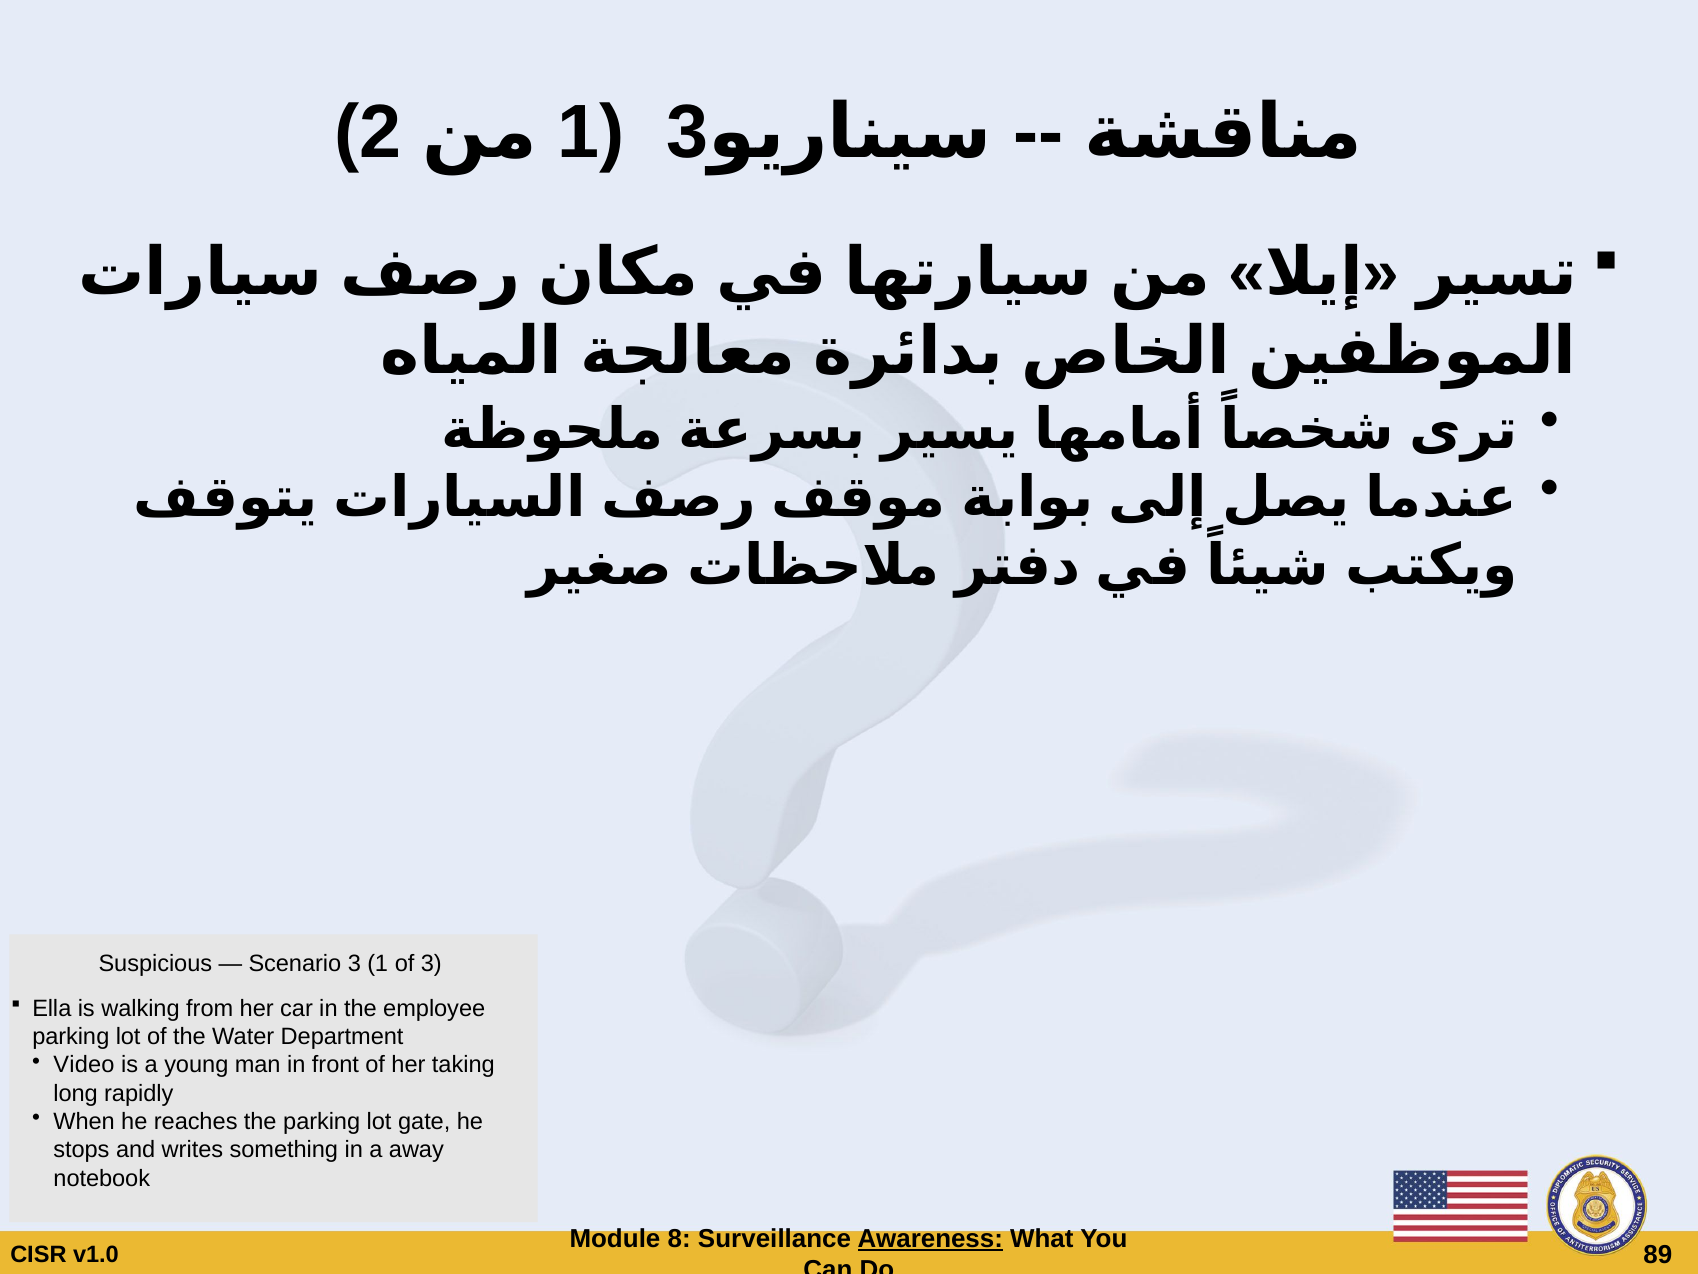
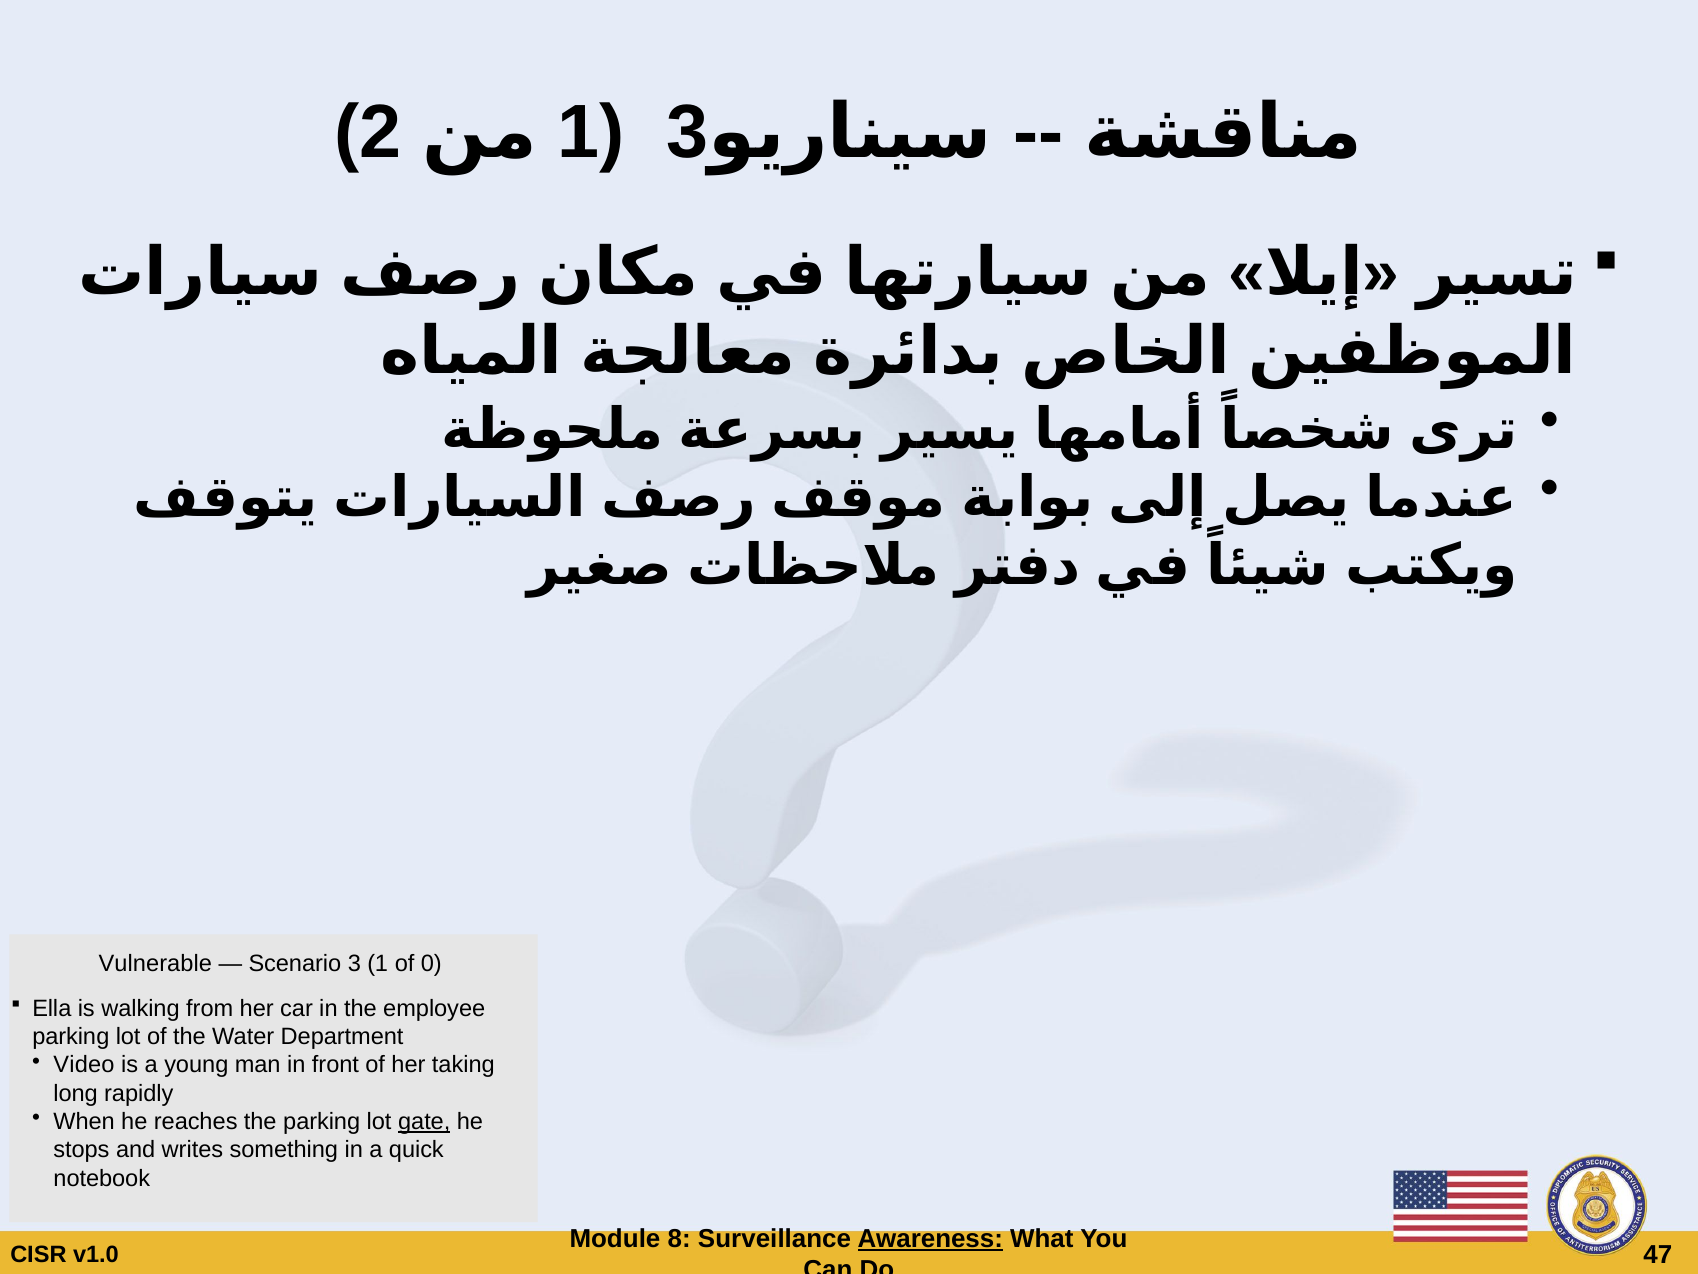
Suspicious: Suspicious -> Vulnerable
of 3: 3 -> 0
gate underline: none -> present
away: away -> quick
89: 89 -> 47
